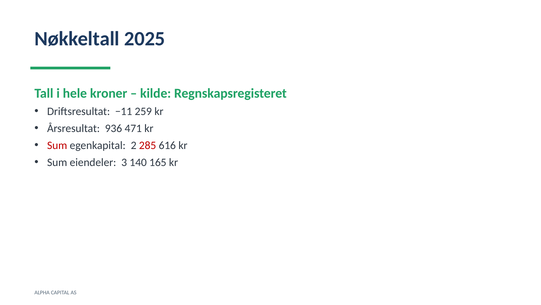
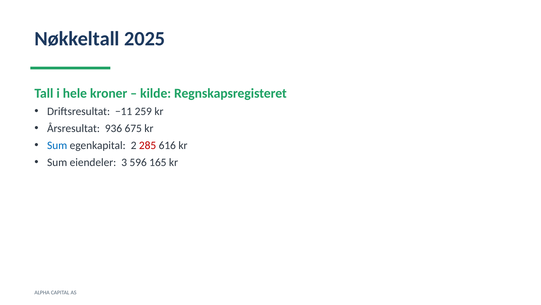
471: 471 -> 675
Sum at (57, 145) colour: red -> blue
140: 140 -> 596
